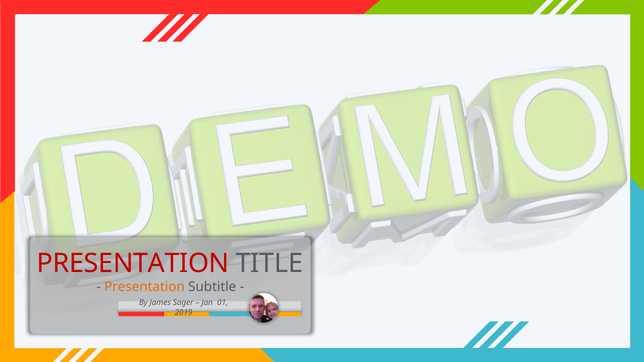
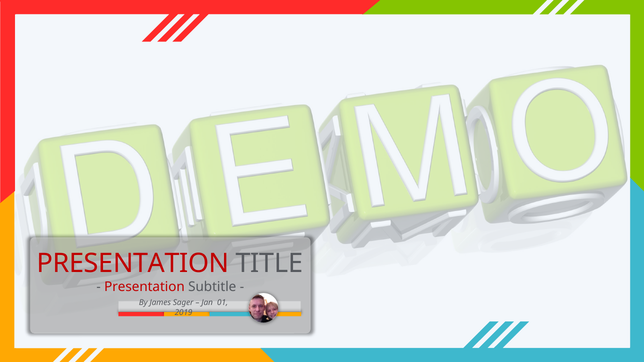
Presentation at (144, 287) colour: orange -> red
